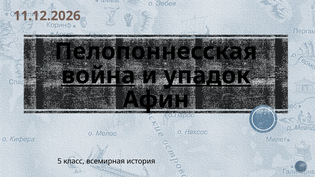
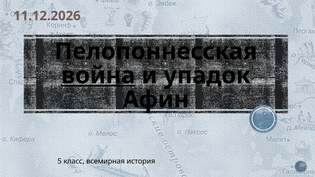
упадок underline: present -> none
